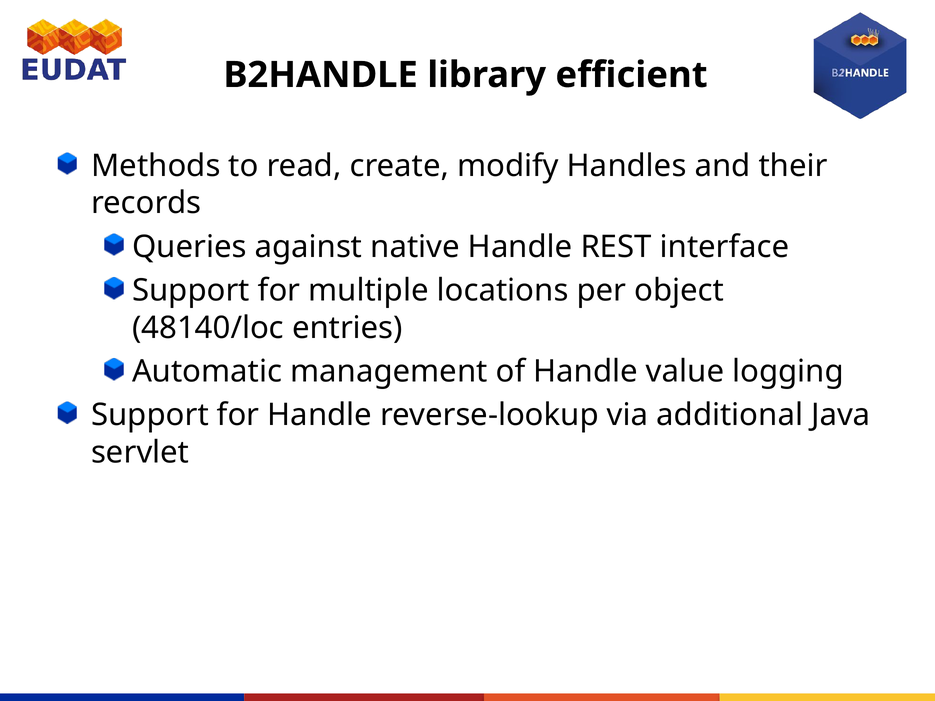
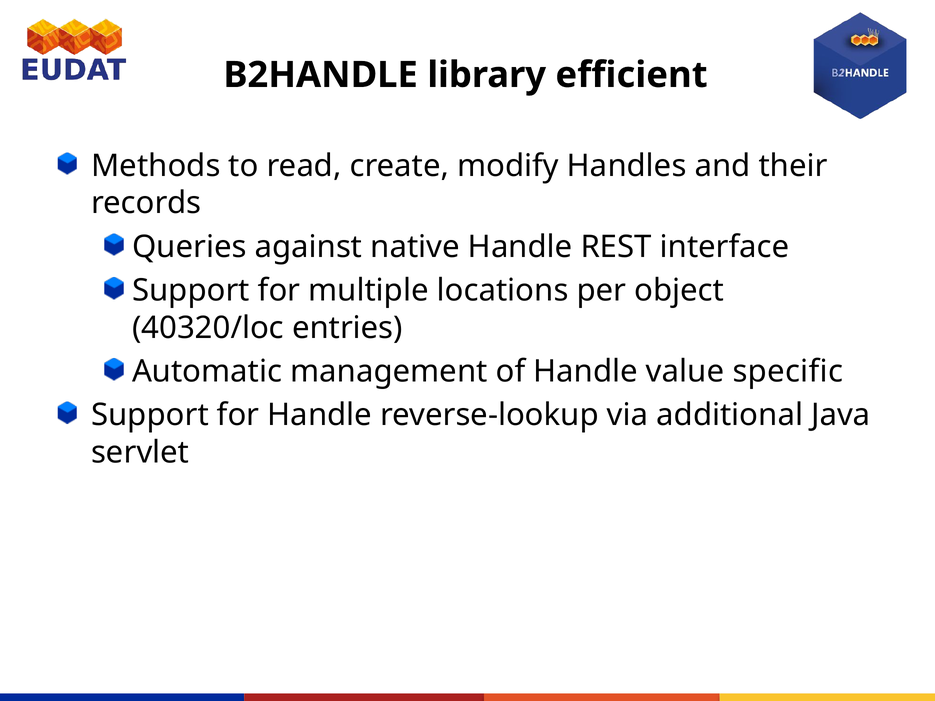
48140/loc: 48140/loc -> 40320/loc
logging: logging -> specific
